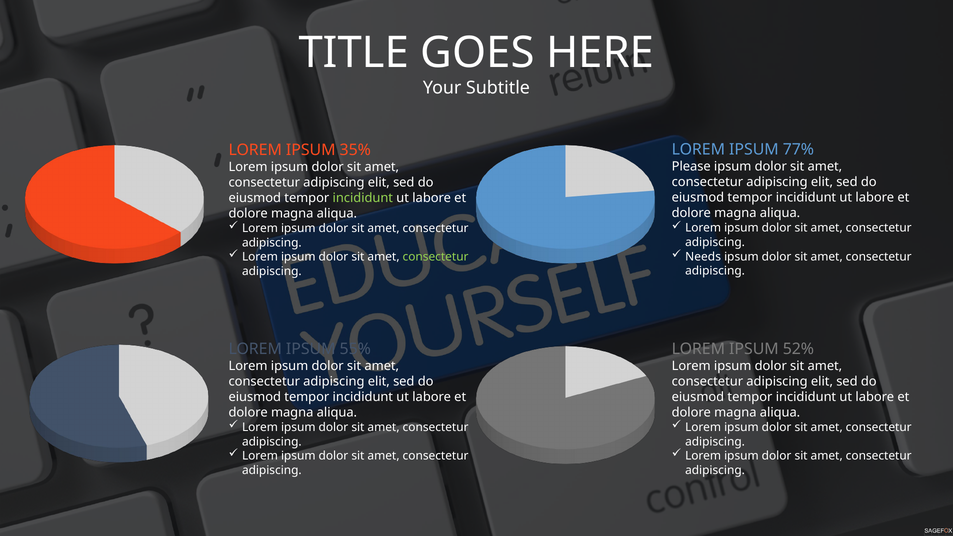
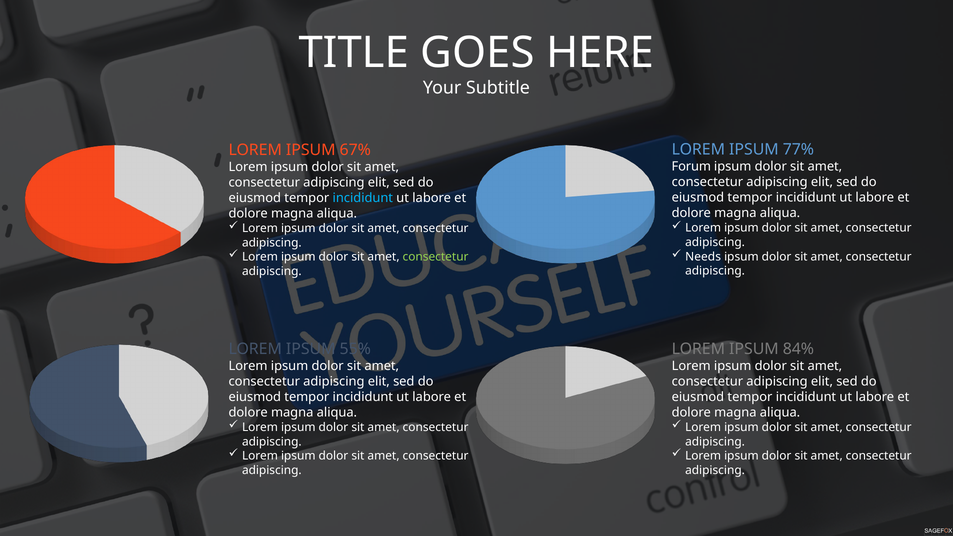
35%: 35% -> 67%
Please: Please -> Forum
incididunt at (363, 198) colour: light green -> light blue
52%: 52% -> 84%
